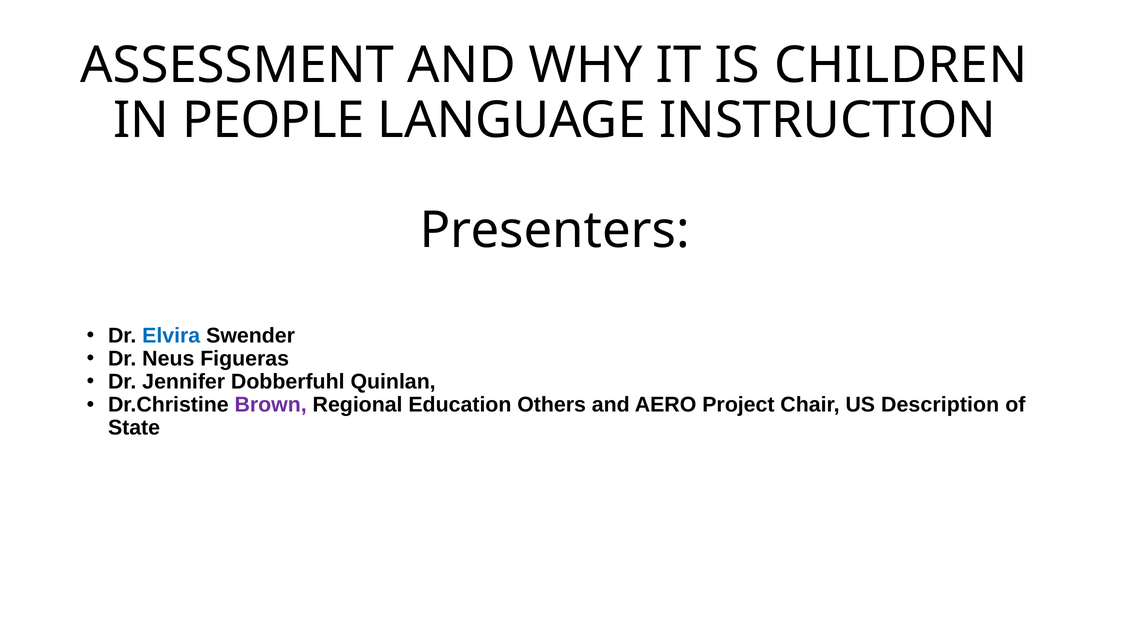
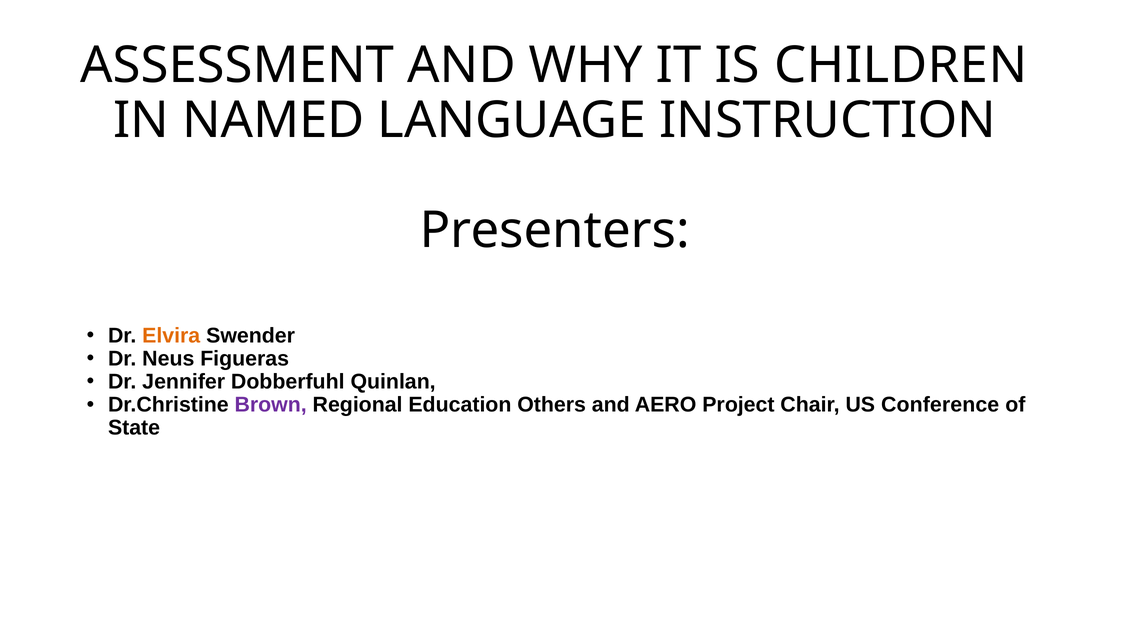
PEOPLE: PEOPLE -> NAMED
Elvira colour: blue -> orange
Description: Description -> Conference
